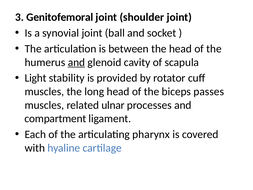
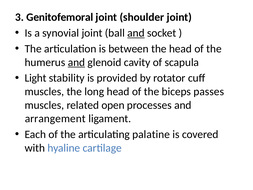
and at (136, 33) underline: none -> present
ulnar: ulnar -> open
compartment: compartment -> arrangement
pharynx: pharynx -> palatine
